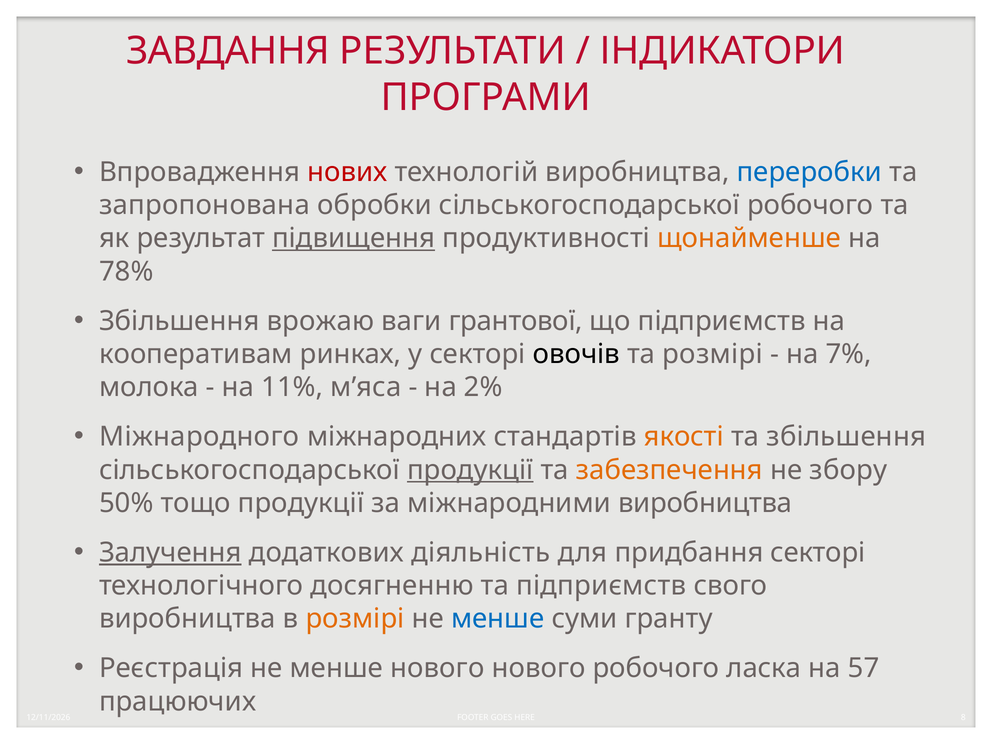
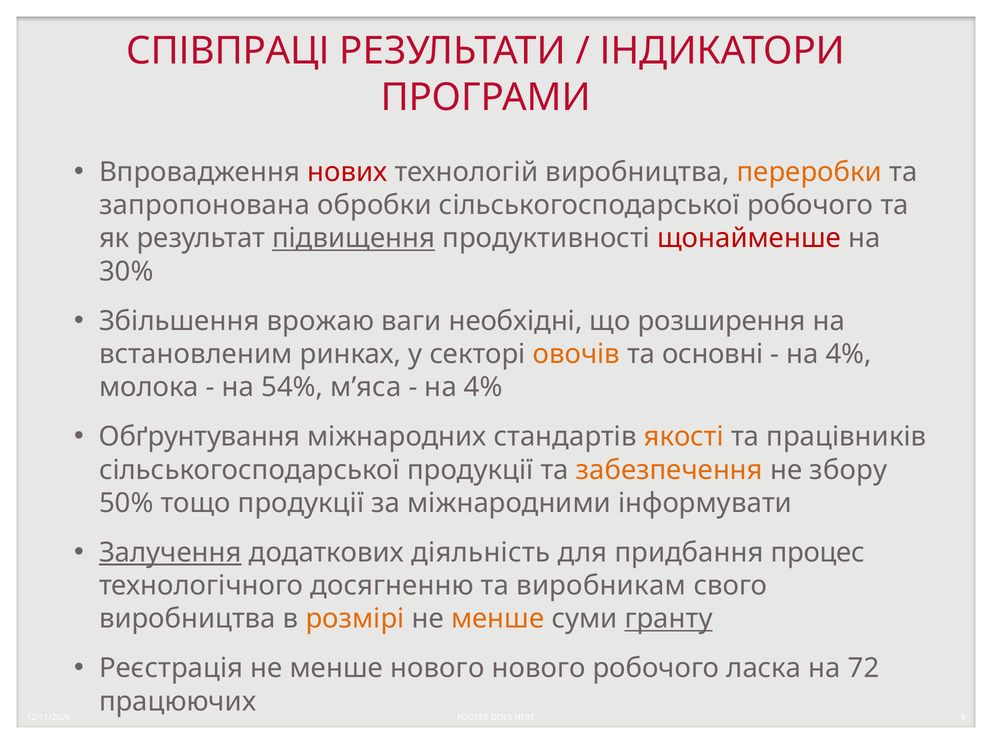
ЗАВДАННЯ: ЗАВДАННЯ -> СПІВПРАЦІ
переробки colour: blue -> orange
щонайменше colour: orange -> red
78%: 78% -> 30%
грантової: грантової -> необхідні
що підприємств: підприємств -> розширення
кооперативам: кооперативам -> встановленим
овочів colour: black -> orange
та розмірі: розмірі -> основні
7% at (849, 354): 7% -> 4%
11%: 11% -> 54%
2% at (483, 387): 2% -> 4%
Міжнародного: Міжнародного -> Обґрунтування
та збільшення: збільшення -> працівників
продукції at (470, 470) underline: present -> none
міжнародними виробництва: виробництва -> інформувати
придбання секторі: секторі -> процес
та підприємств: підприємств -> виробникам
менше at (498, 619) colour: blue -> orange
гранту underline: none -> present
57: 57 -> 72
